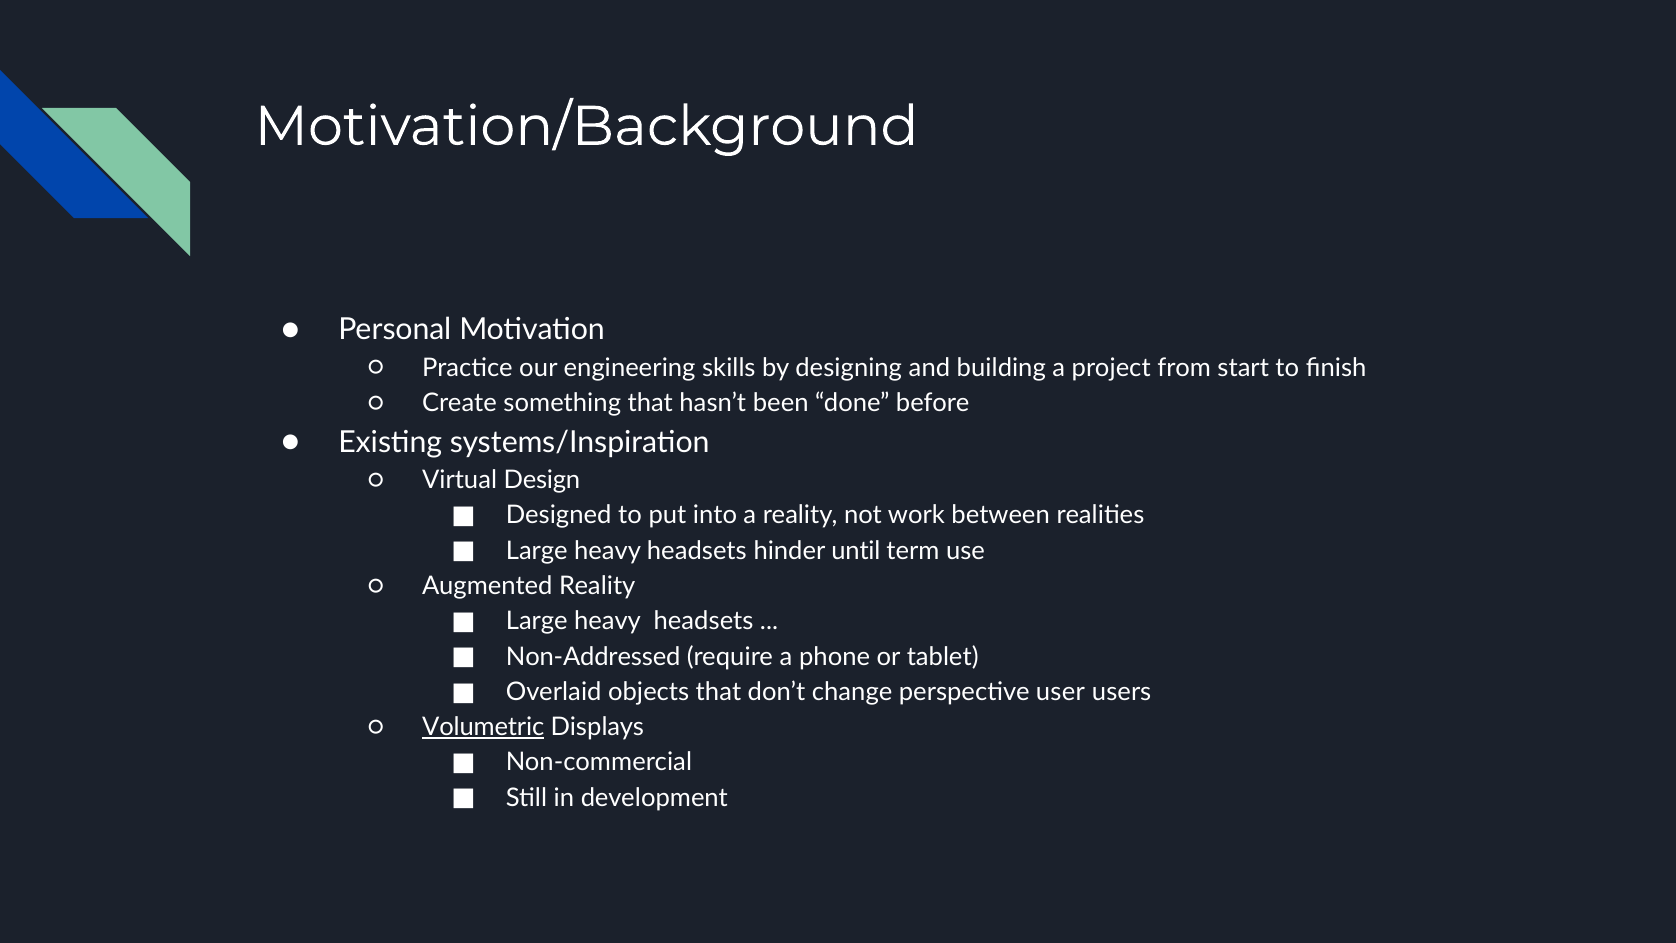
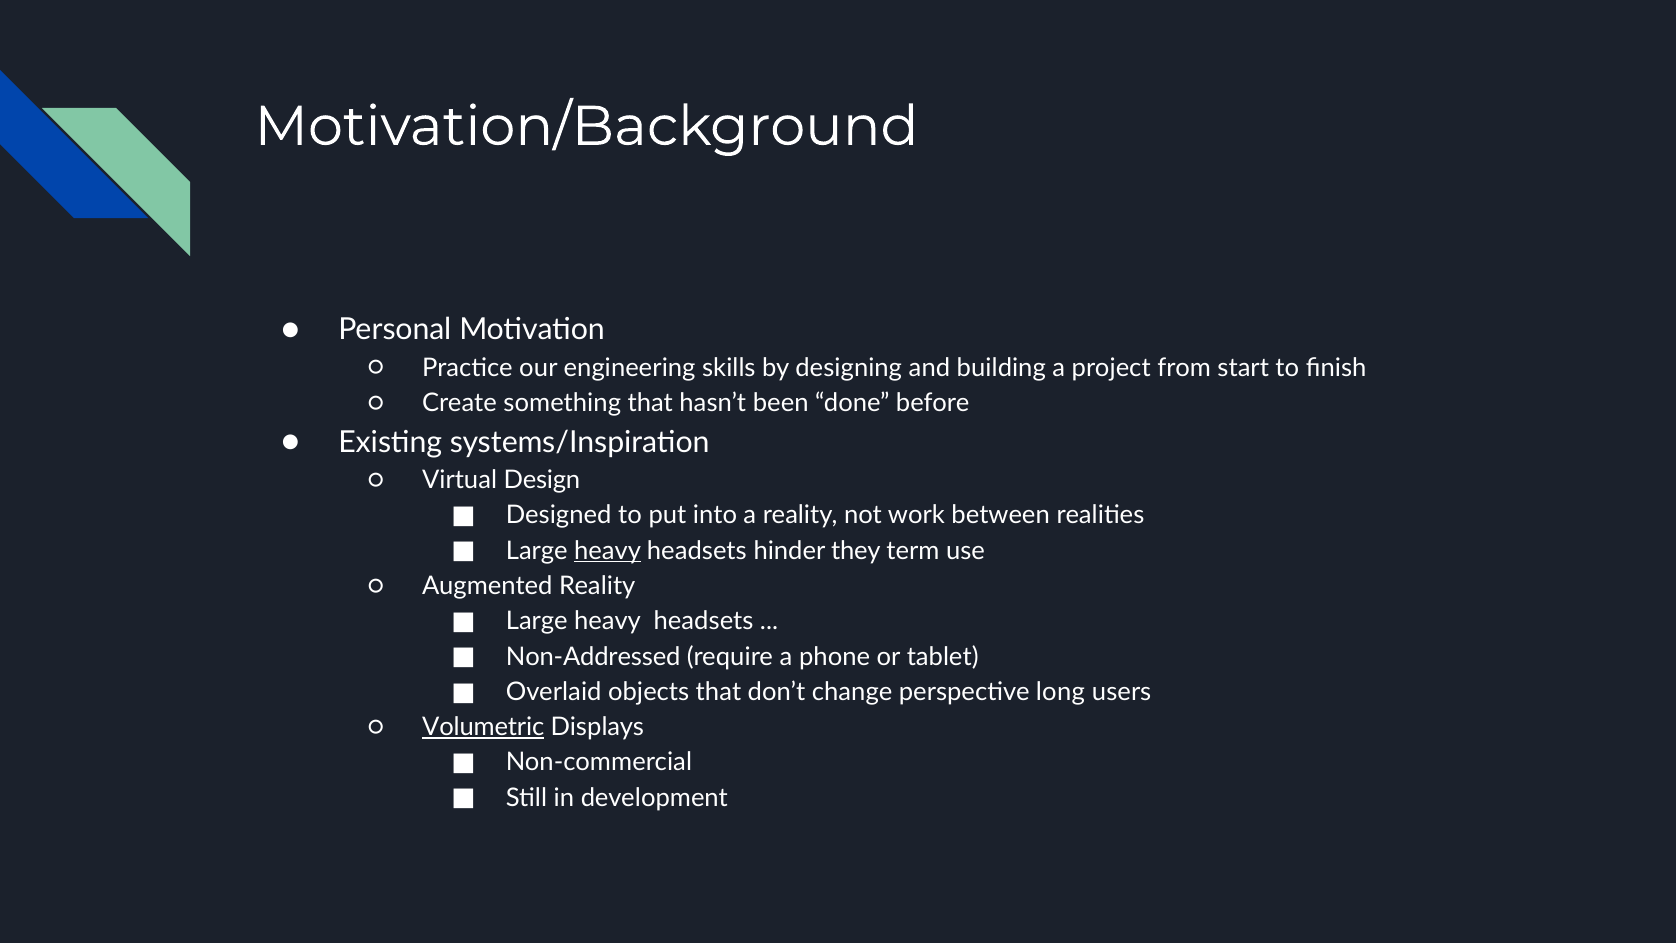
heavy at (608, 551) underline: none -> present
until: until -> they
user: user -> long
